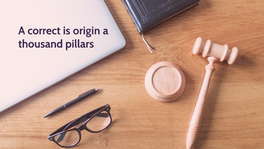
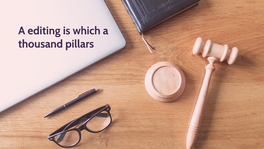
correct: correct -> editing
origin: origin -> which
